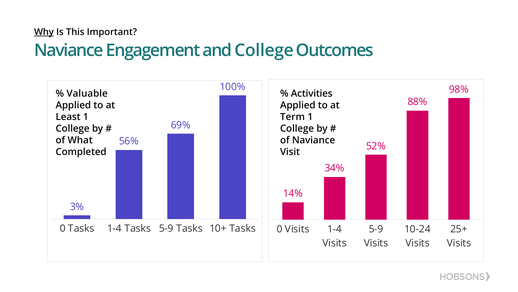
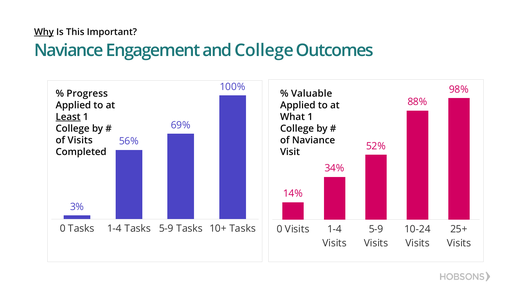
Valuable: Valuable -> Progress
Activities: Activities -> Valuable
Least underline: none -> present
Term: Term -> What
of What: What -> Visits
